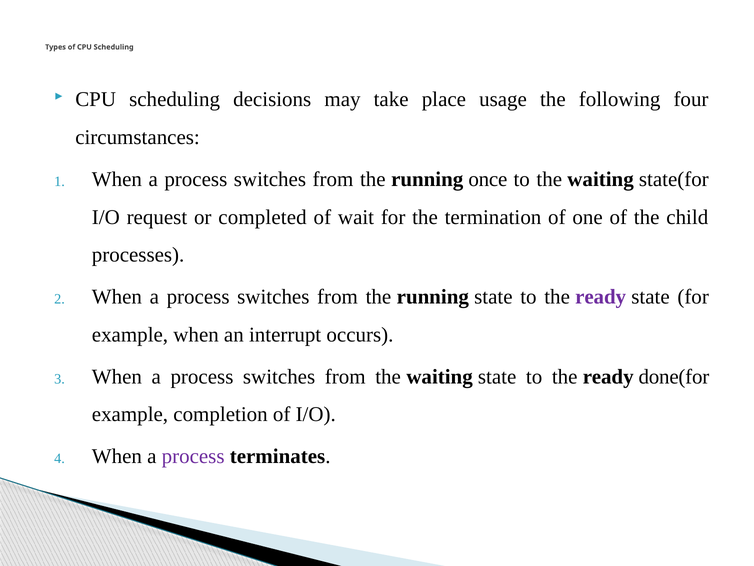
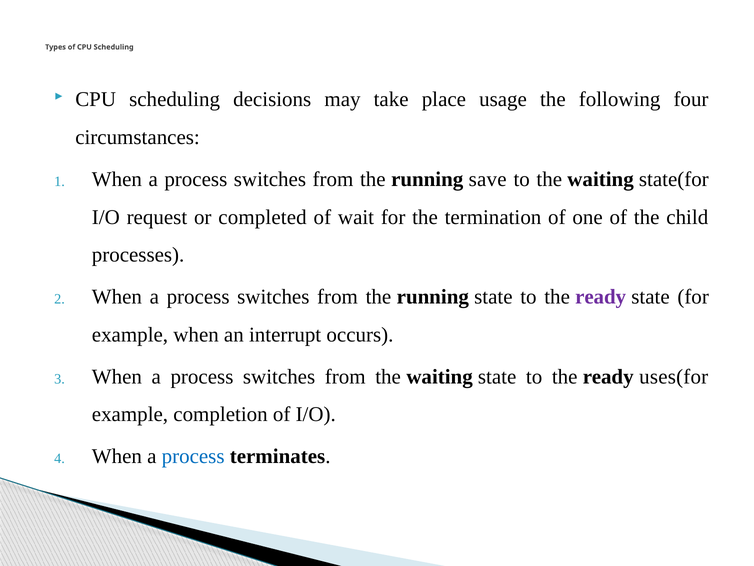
once: once -> save
done(for: done(for -> uses(for
process at (193, 456) colour: purple -> blue
